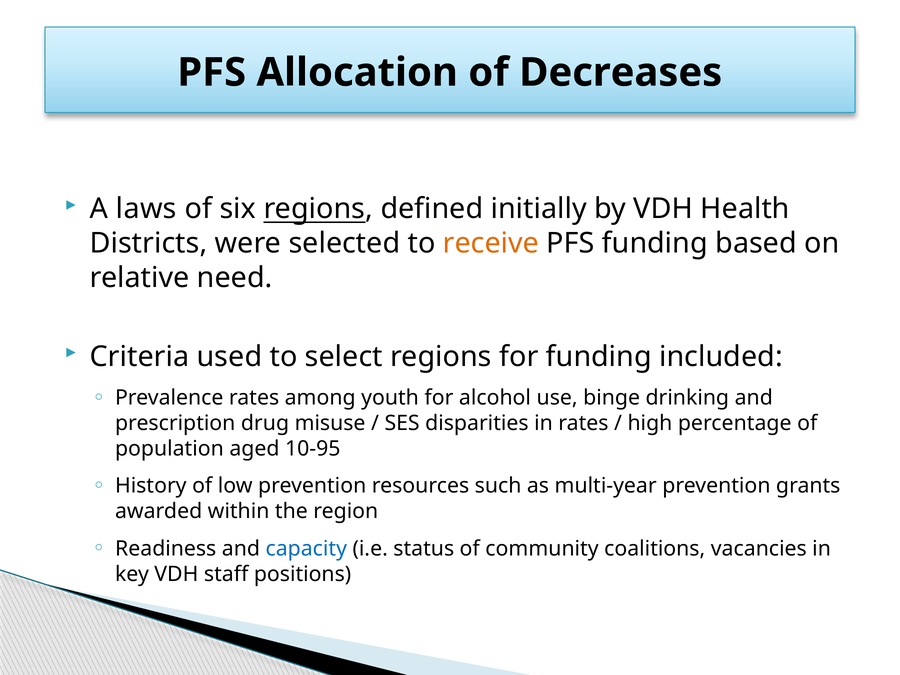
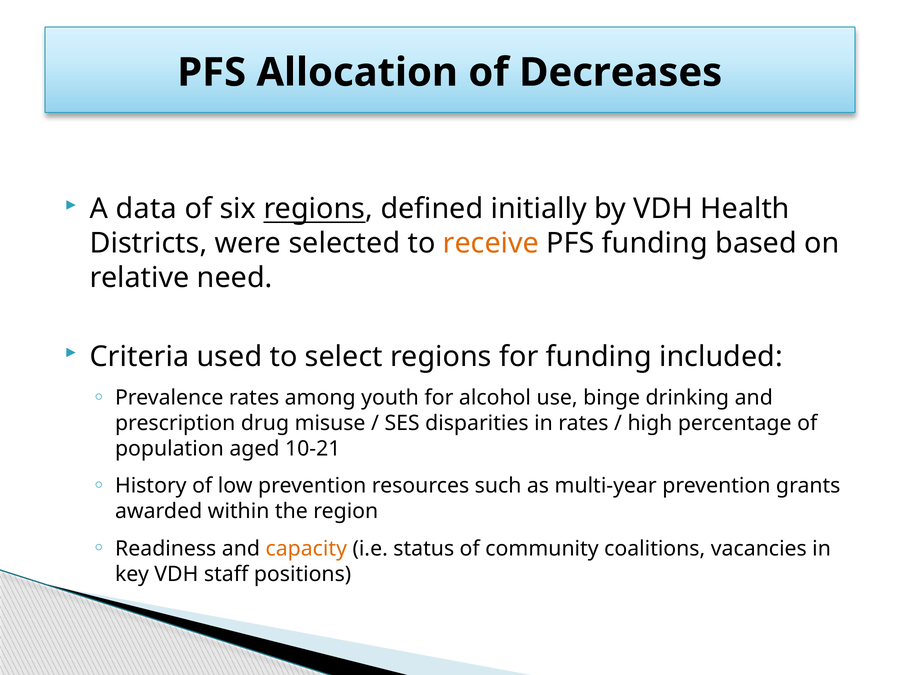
laws: laws -> data
10-95: 10-95 -> 10-21
capacity colour: blue -> orange
